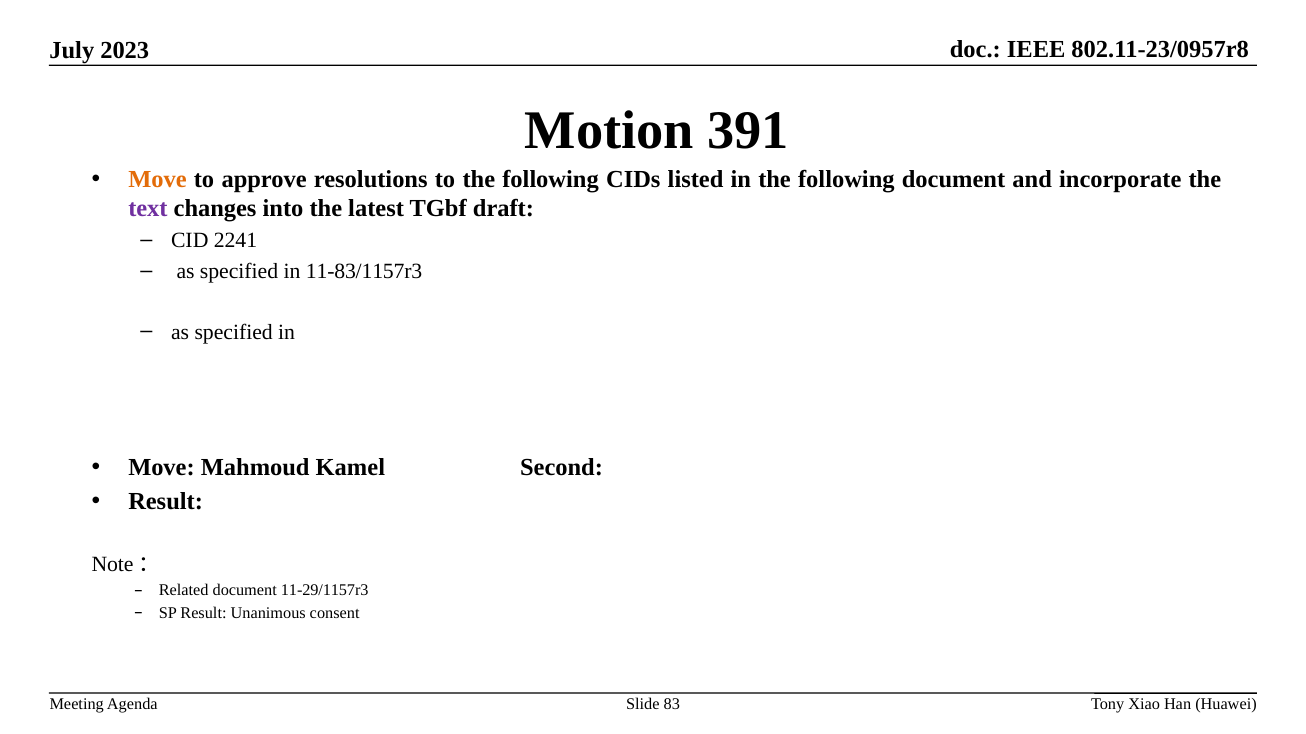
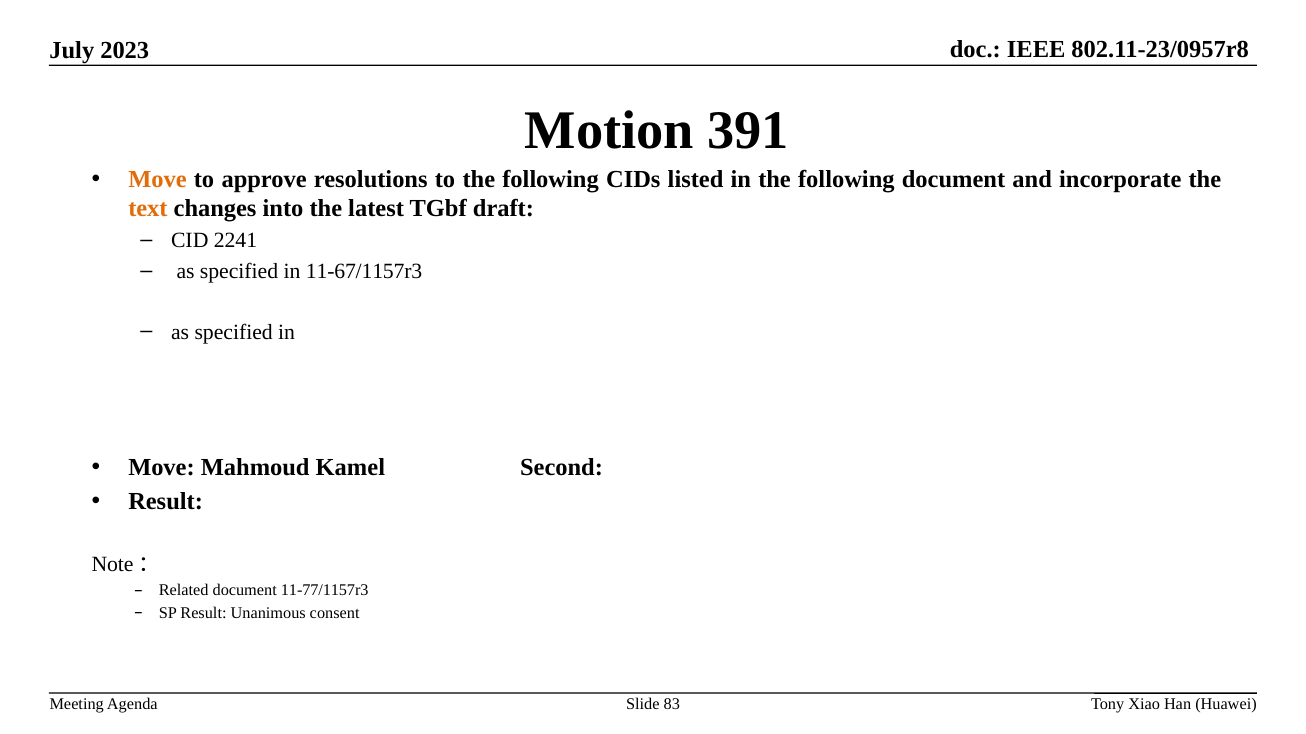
text colour: purple -> orange
11-83/1157r3: 11-83/1157r3 -> 11-67/1157r3
11-29/1157r3: 11-29/1157r3 -> 11-77/1157r3
